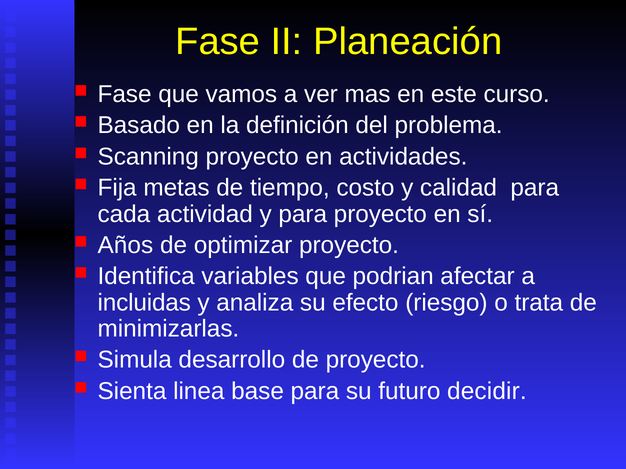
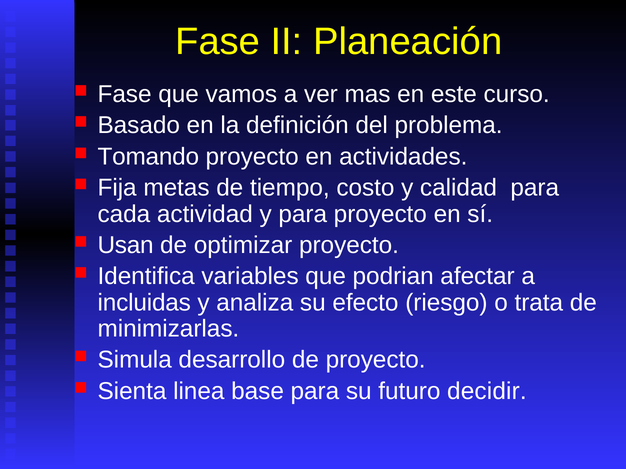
Scanning: Scanning -> Tomando
Años: Años -> Usan
